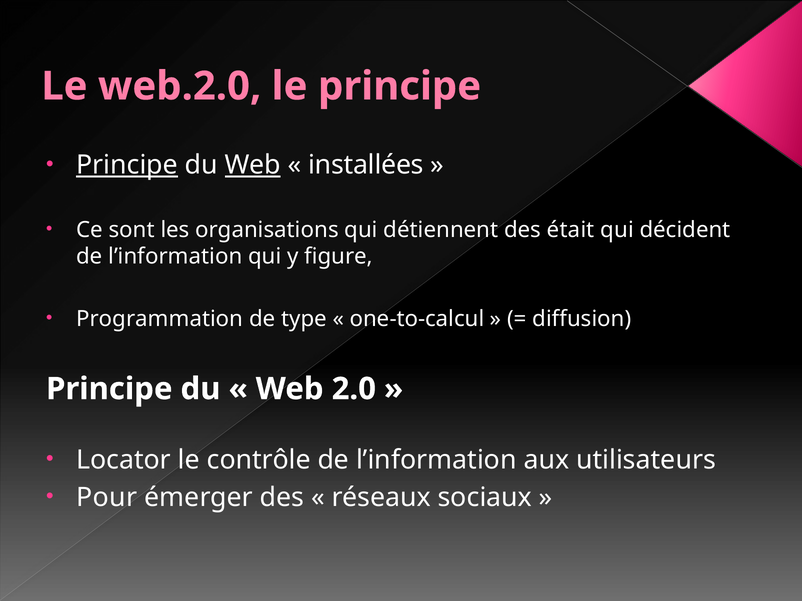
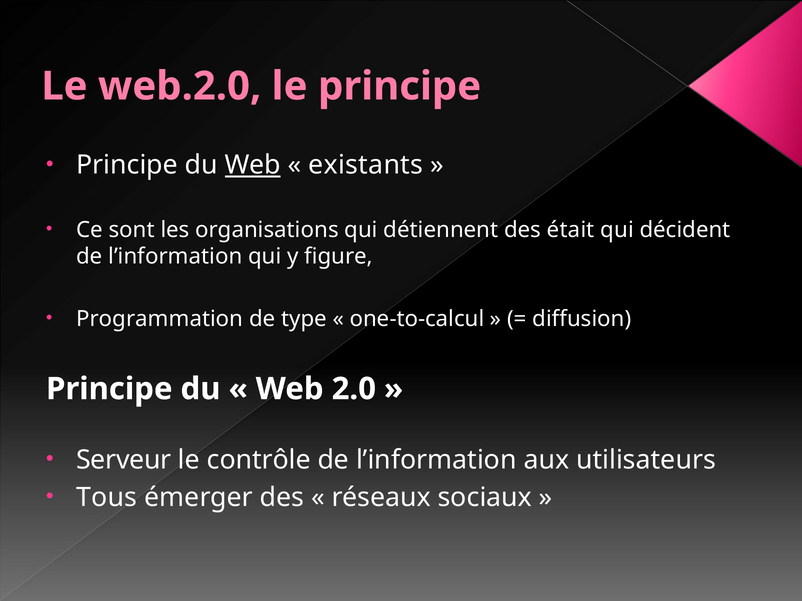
Principe at (127, 165) underline: present -> none
installées: installées -> existants
Locator: Locator -> Serveur
Pour: Pour -> Tous
